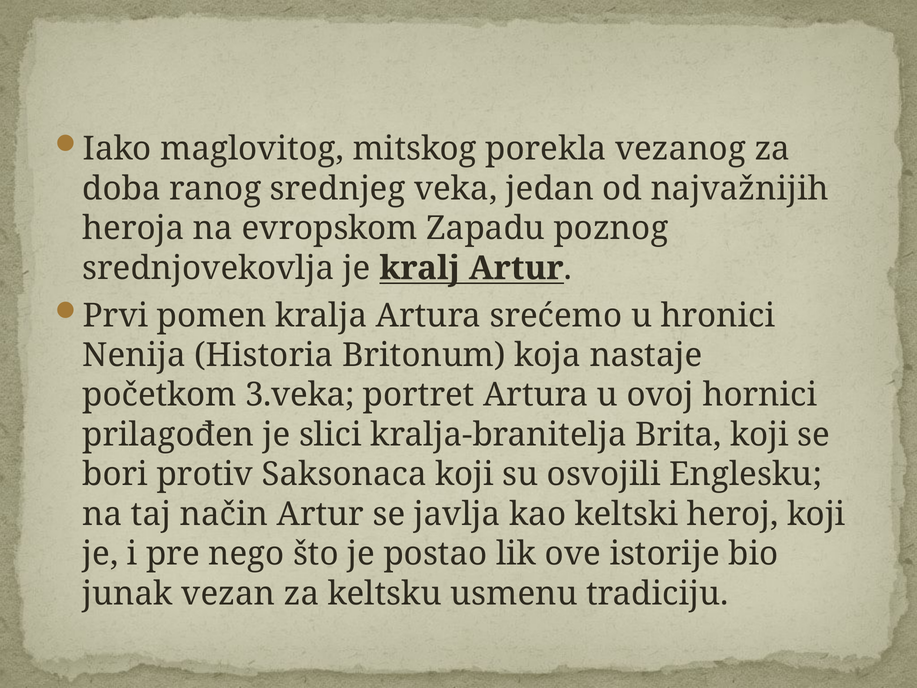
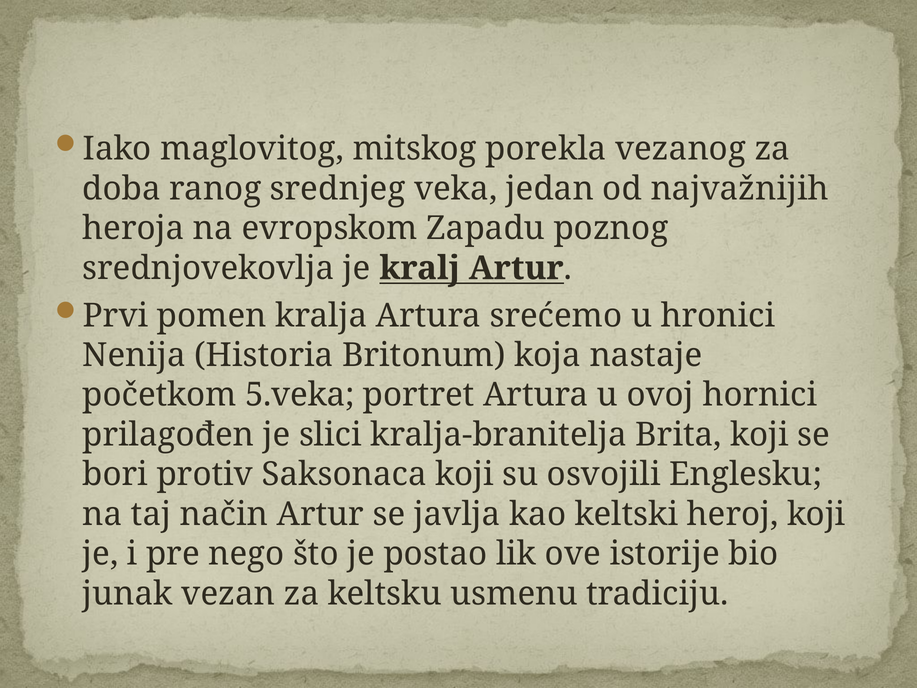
3.veka: 3.veka -> 5.veka
